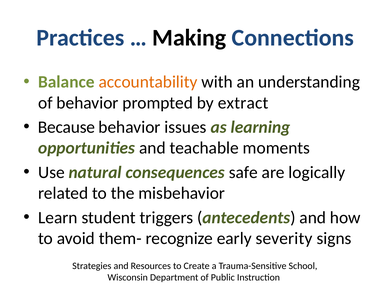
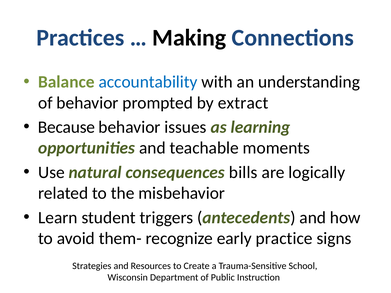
accountability colour: orange -> blue
safe: safe -> bills
severity: severity -> practice
